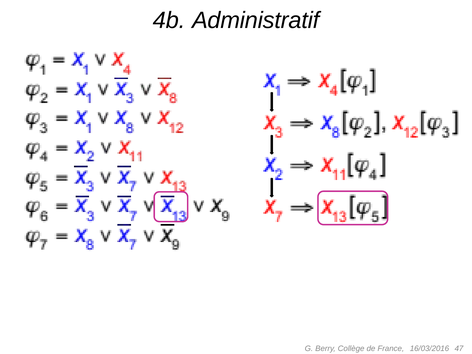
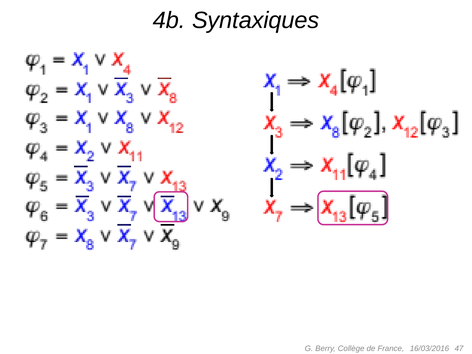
Administratif: Administratif -> Syntaxiques
